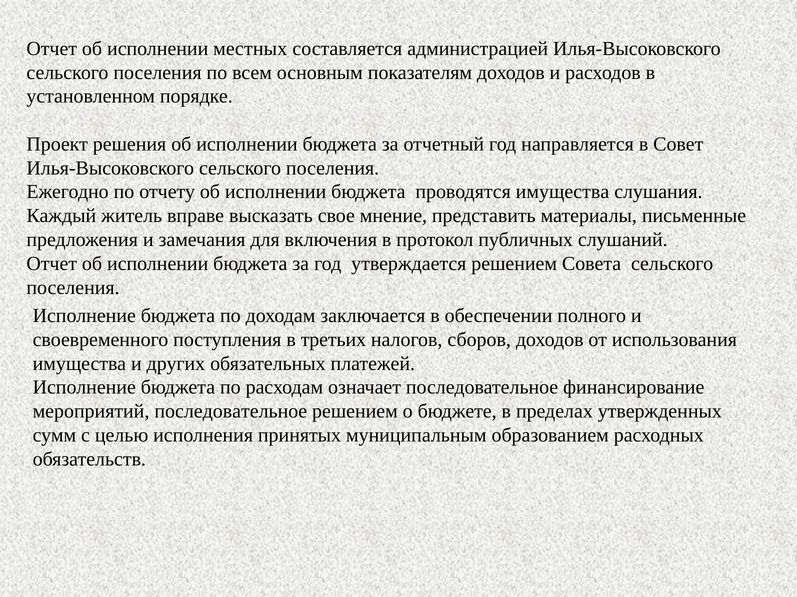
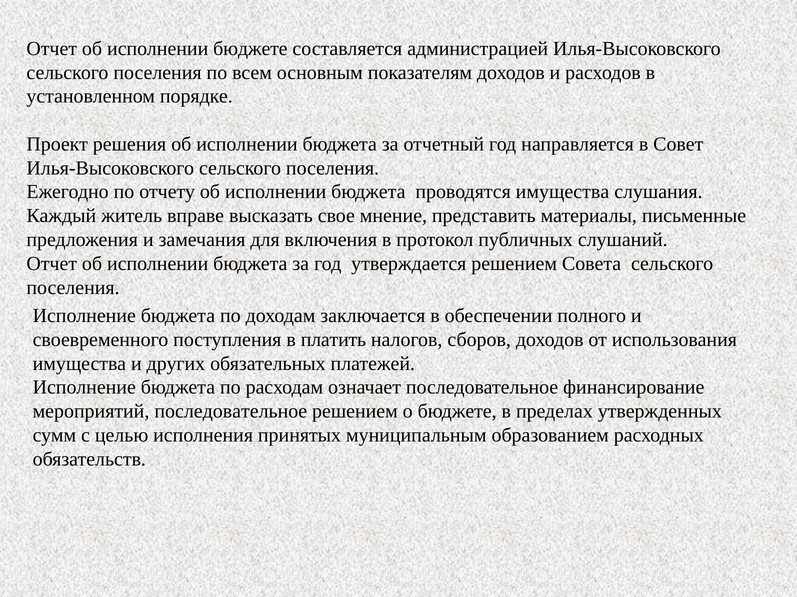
исполнении местных: местных -> бюджете
третьих: третьих -> платить
